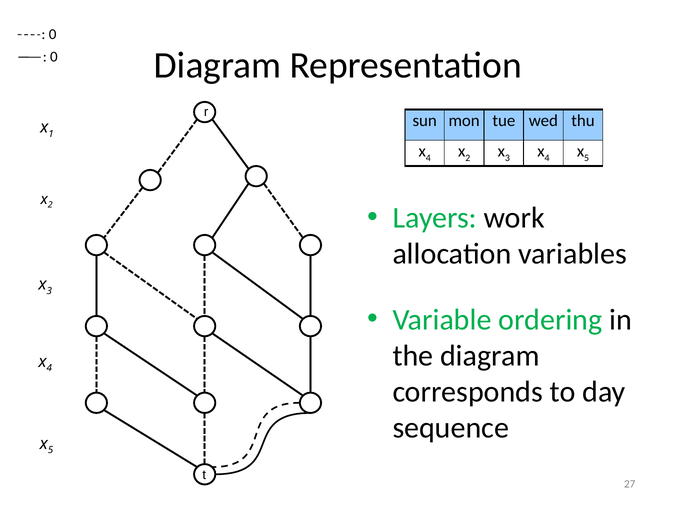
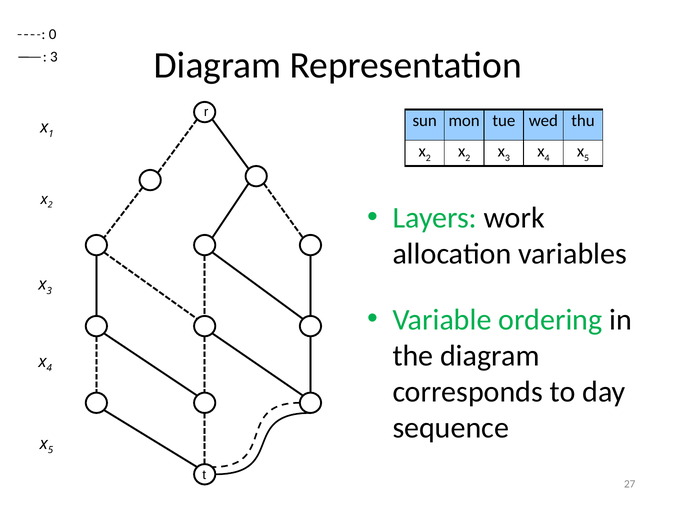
0 at (54, 57): 0 -> 3
4 at (428, 158): 4 -> 2
